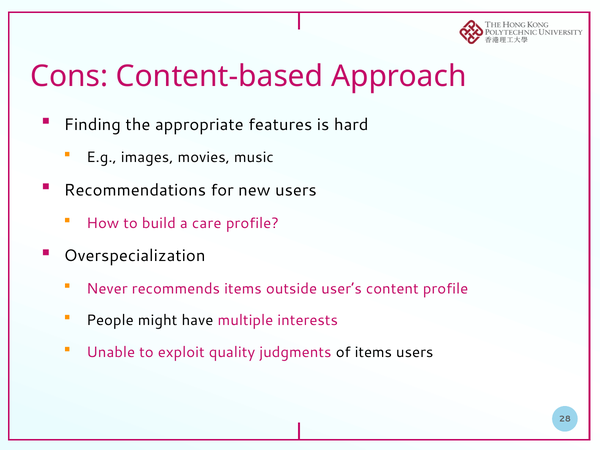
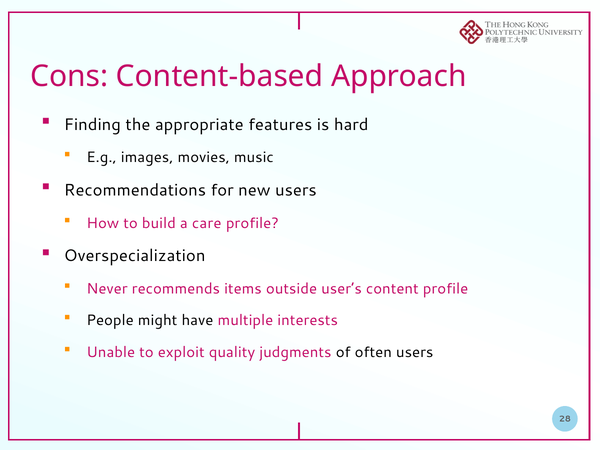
of items: items -> often
